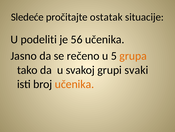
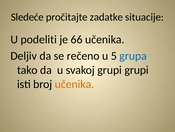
ostatak: ostatak -> zadatke
56: 56 -> 66
Jasno: Jasno -> Deljiv
grupa colour: orange -> blue
grupi svaki: svaki -> grupi
